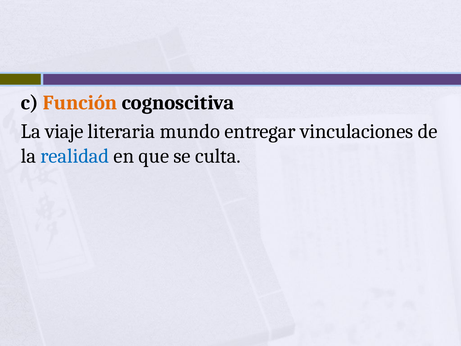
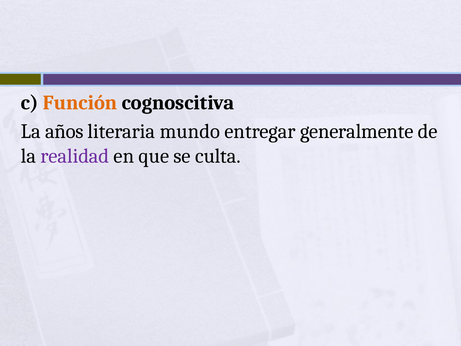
viaje: viaje -> años
vinculaciones: vinculaciones -> generalmente
realidad colour: blue -> purple
